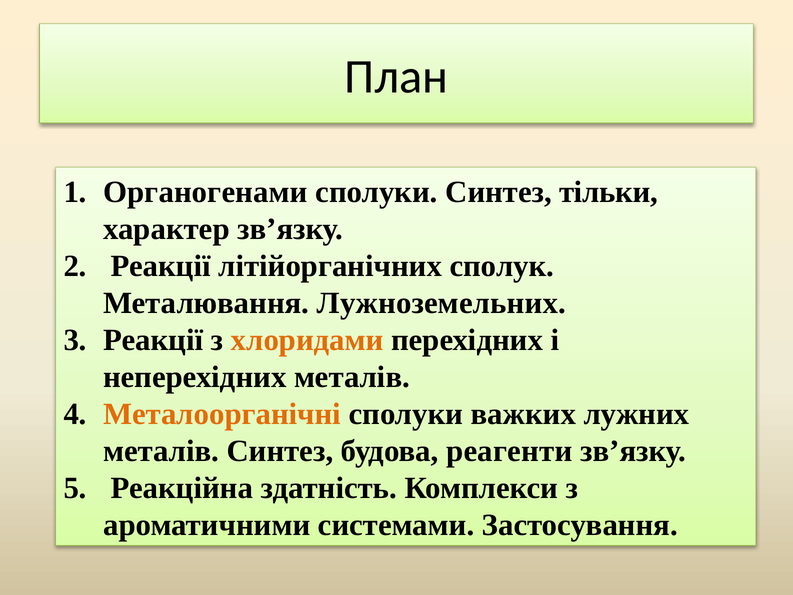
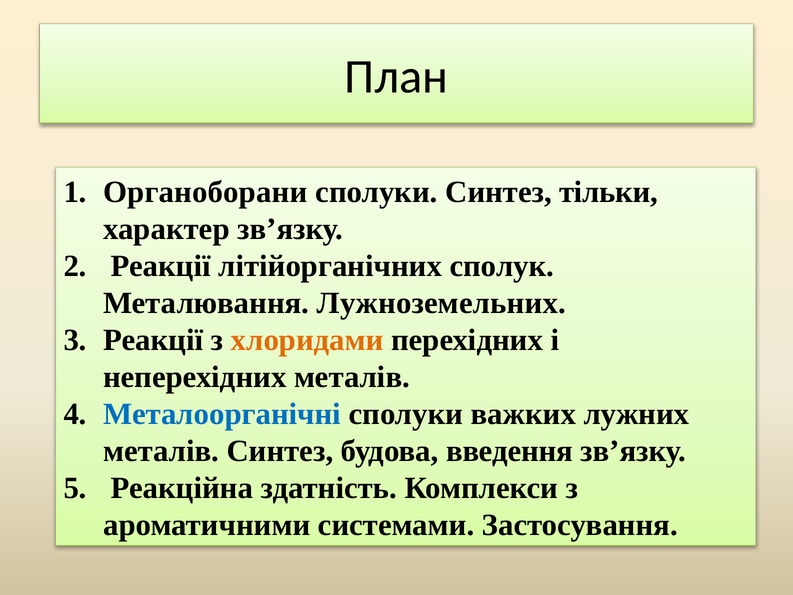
Органогенами: Органогенами -> Органоборани
Металоорганічні colour: orange -> blue
реагенти: реагенти -> введення
